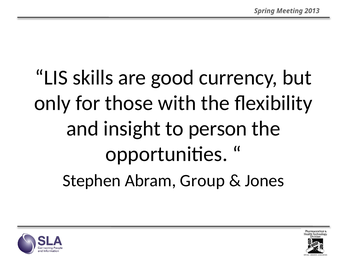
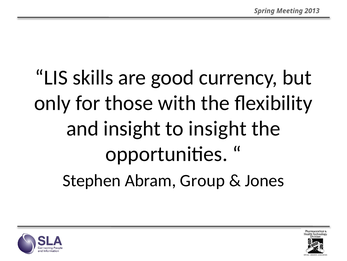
to person: person -> insight
